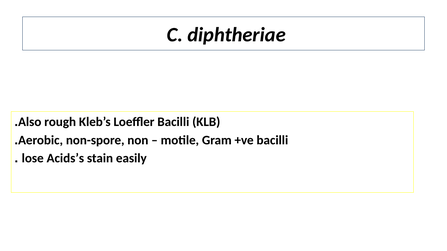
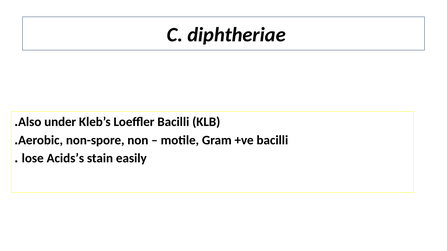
rough: rough -> under
